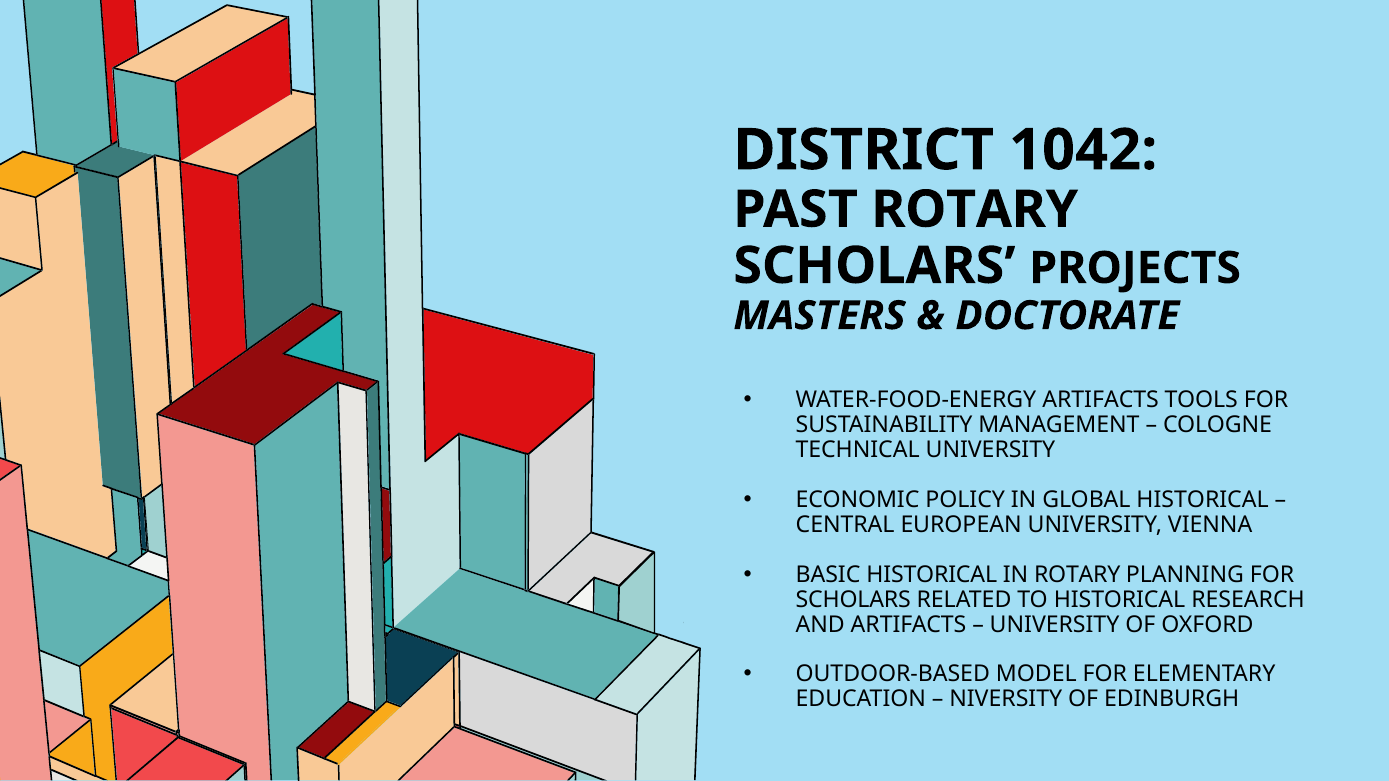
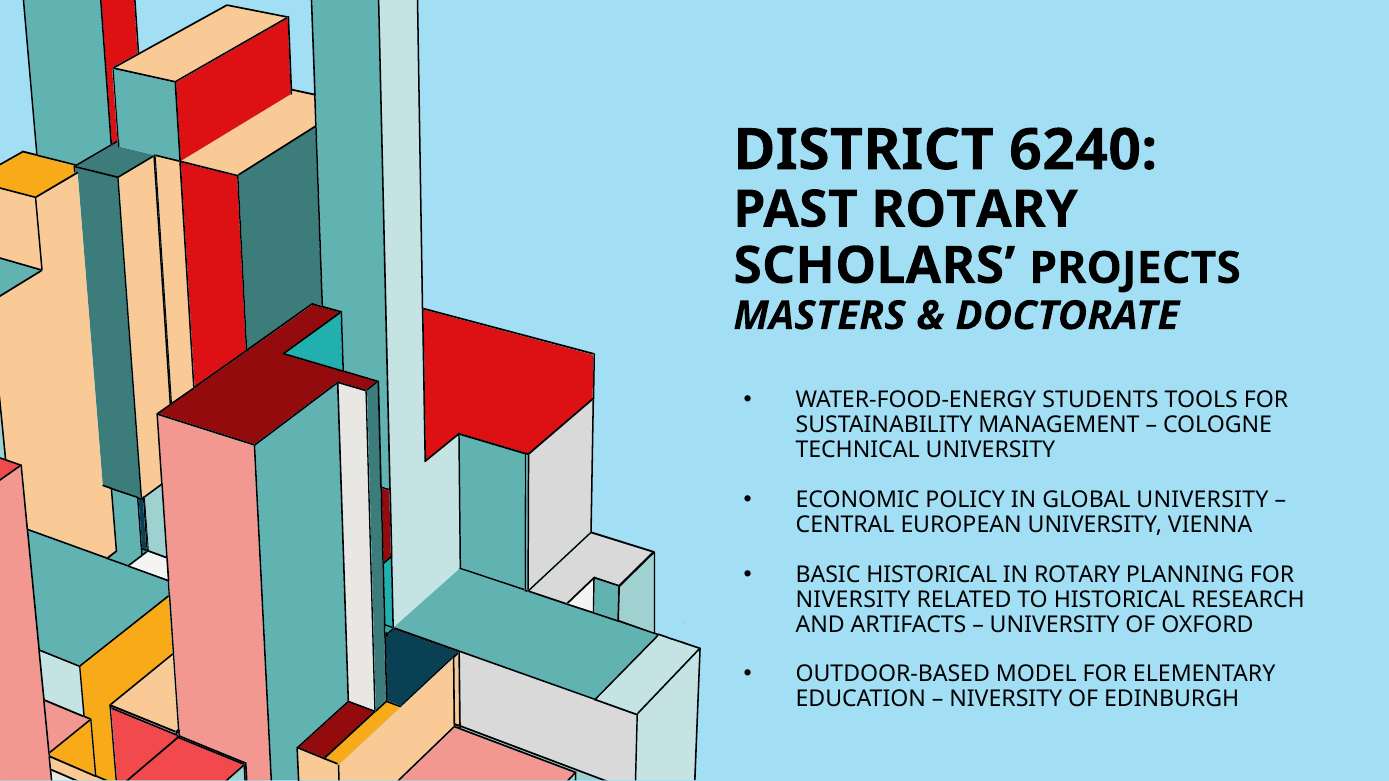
1042: 1042 -> 6240
WATER-FOOD-ENERGY ARTIFACTS: ARTIFACTS -> STUDENTS
GLOBAL HISTORICAL: HISTORICAL -> UNIVERSITY
SCHOLARS at (853, 600): SCHOLARS -> NIVERSITY
